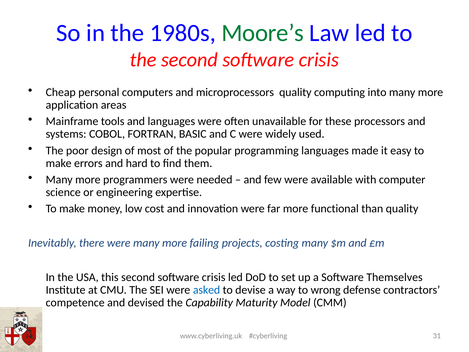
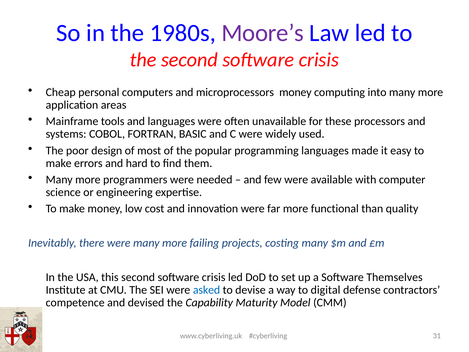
Moore’s colour: green -> purple
microprocessors quality: quality -> money
wrong: wrong -> digital
